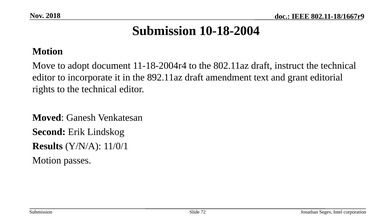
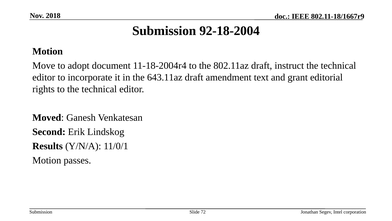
10-18-2004: 10-18-2004 -> 92-18-2004
892.11az: 892.11az -> 643.11az
